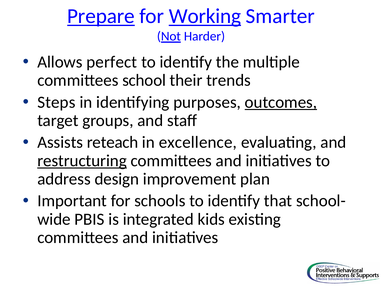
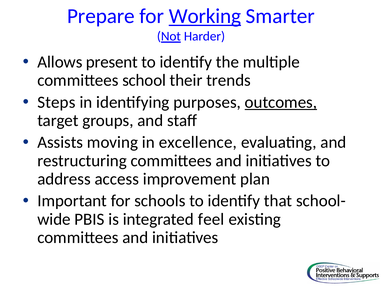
Prepare underline: present -> none
perfect: perfect -> present
reteach: reteach -> moving
restructuring underline: present -> none
design: design -> access
kids: kids -> feel
